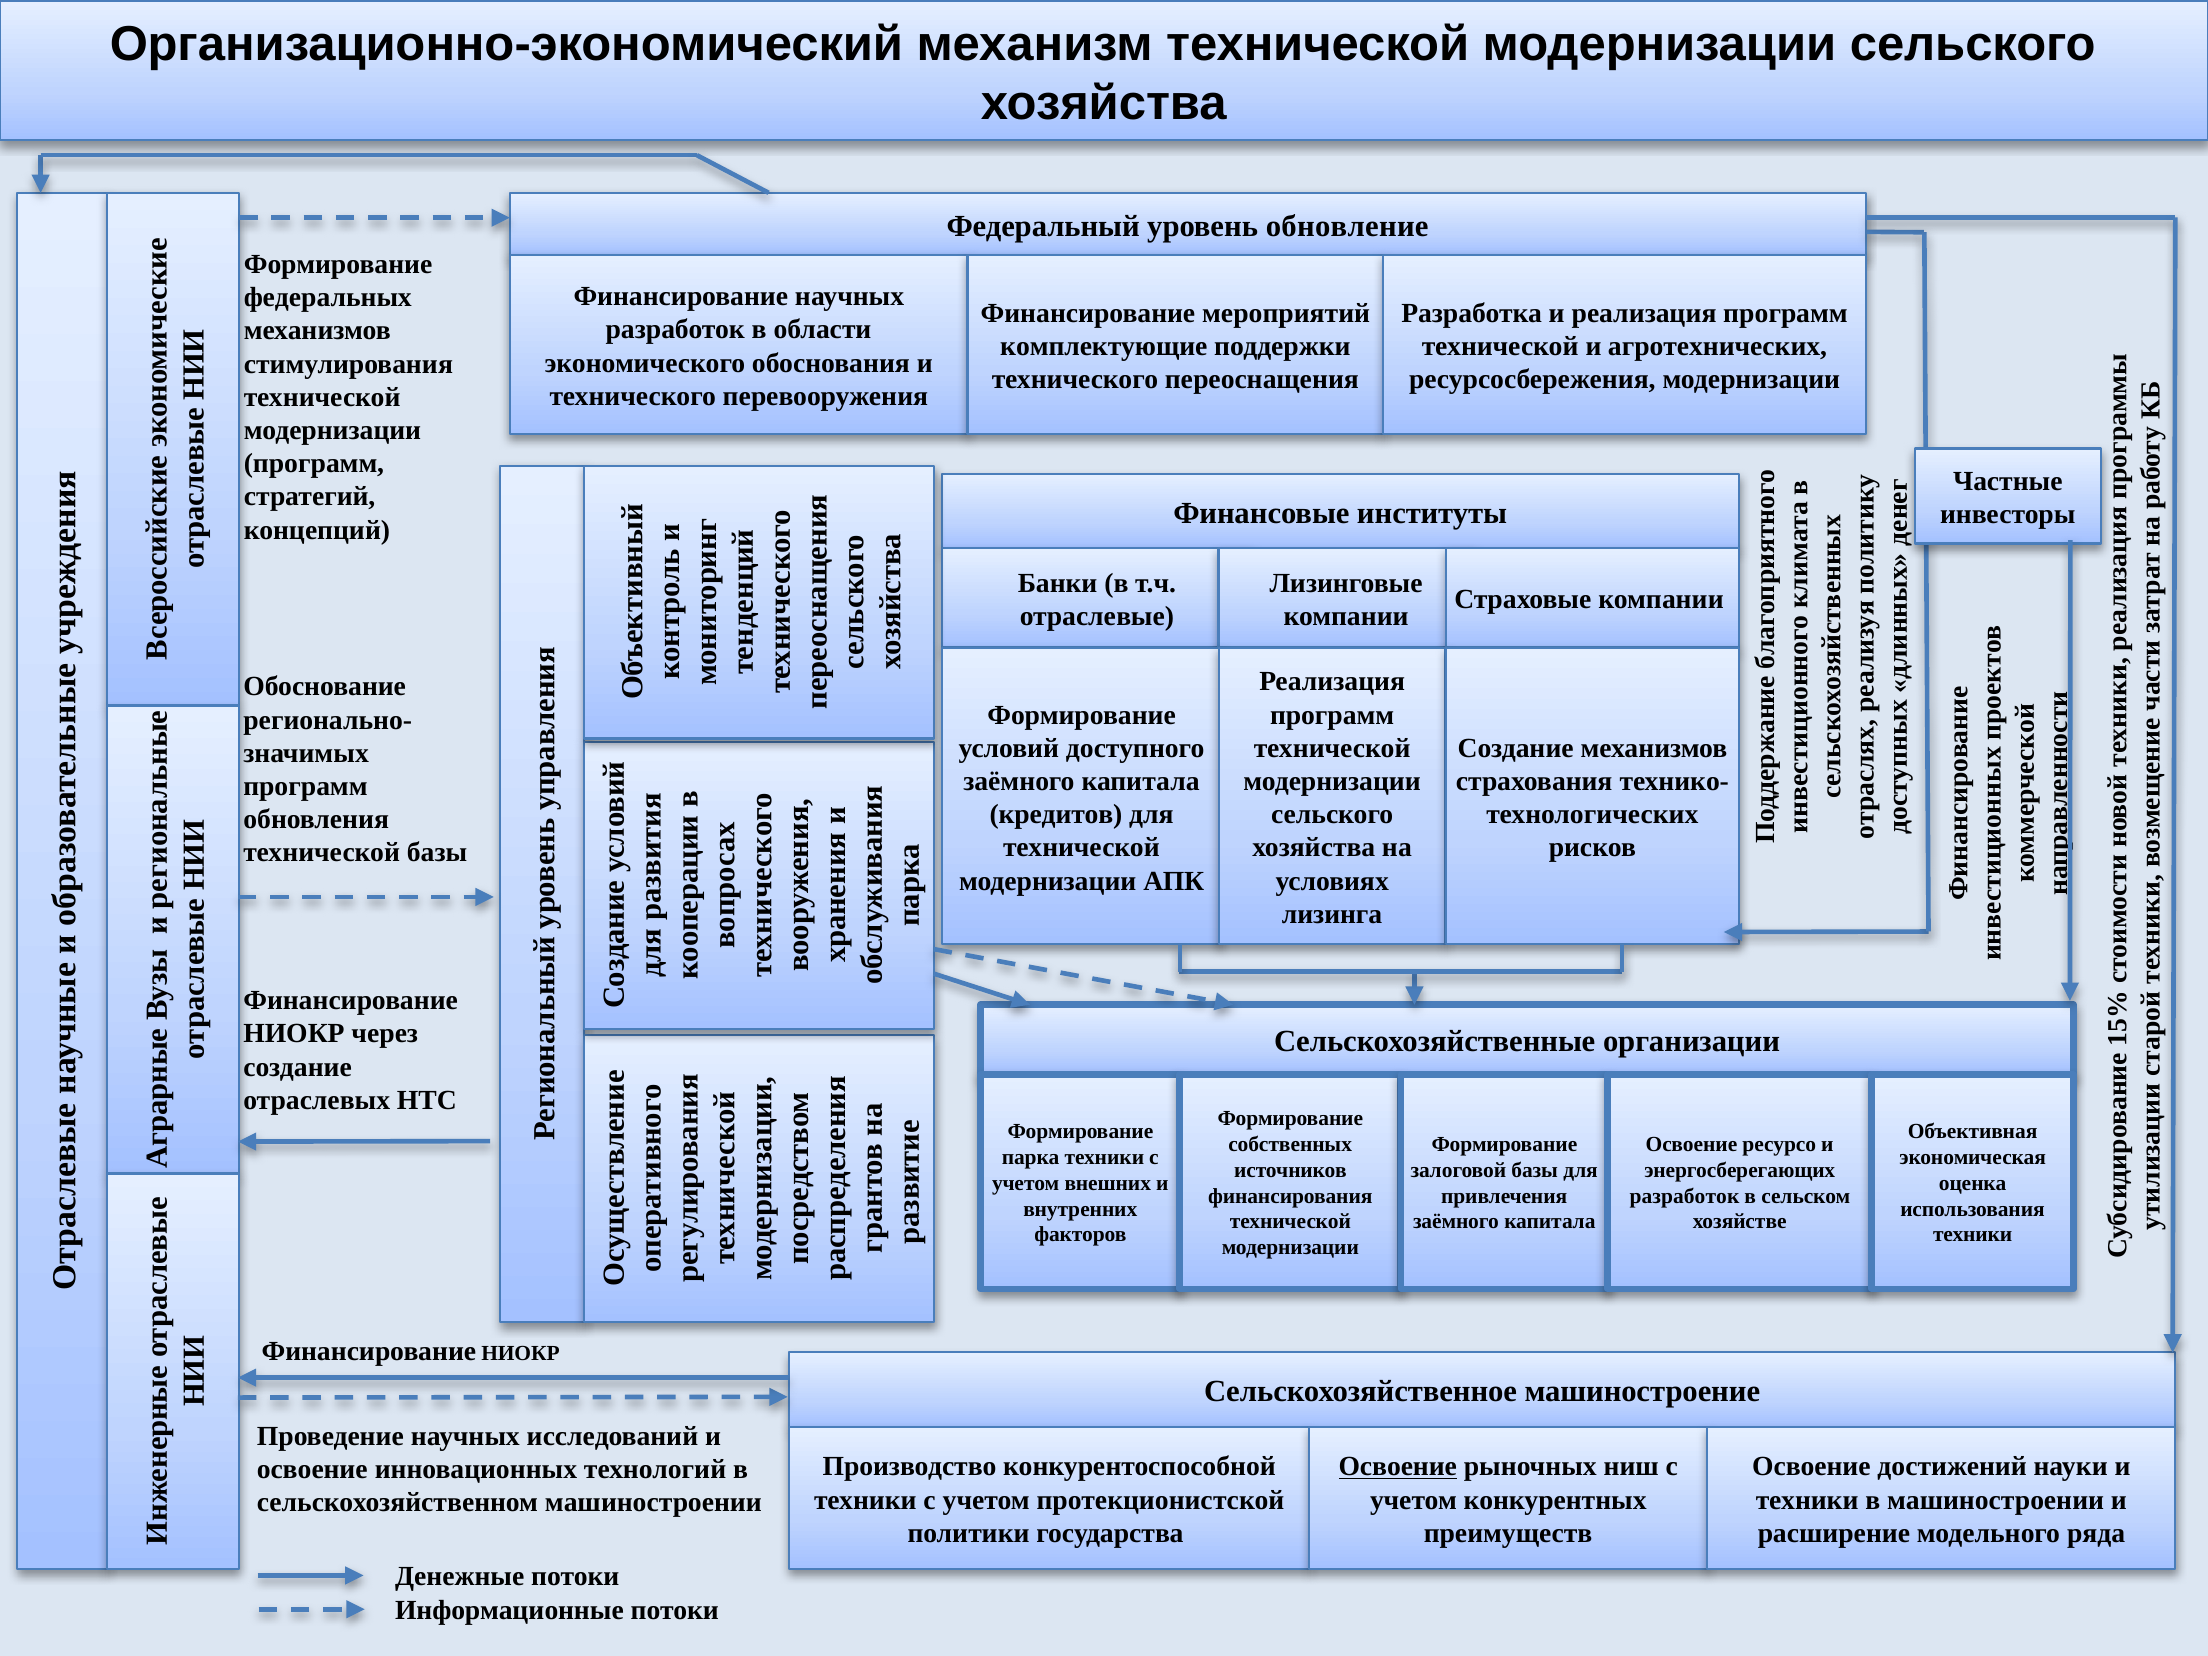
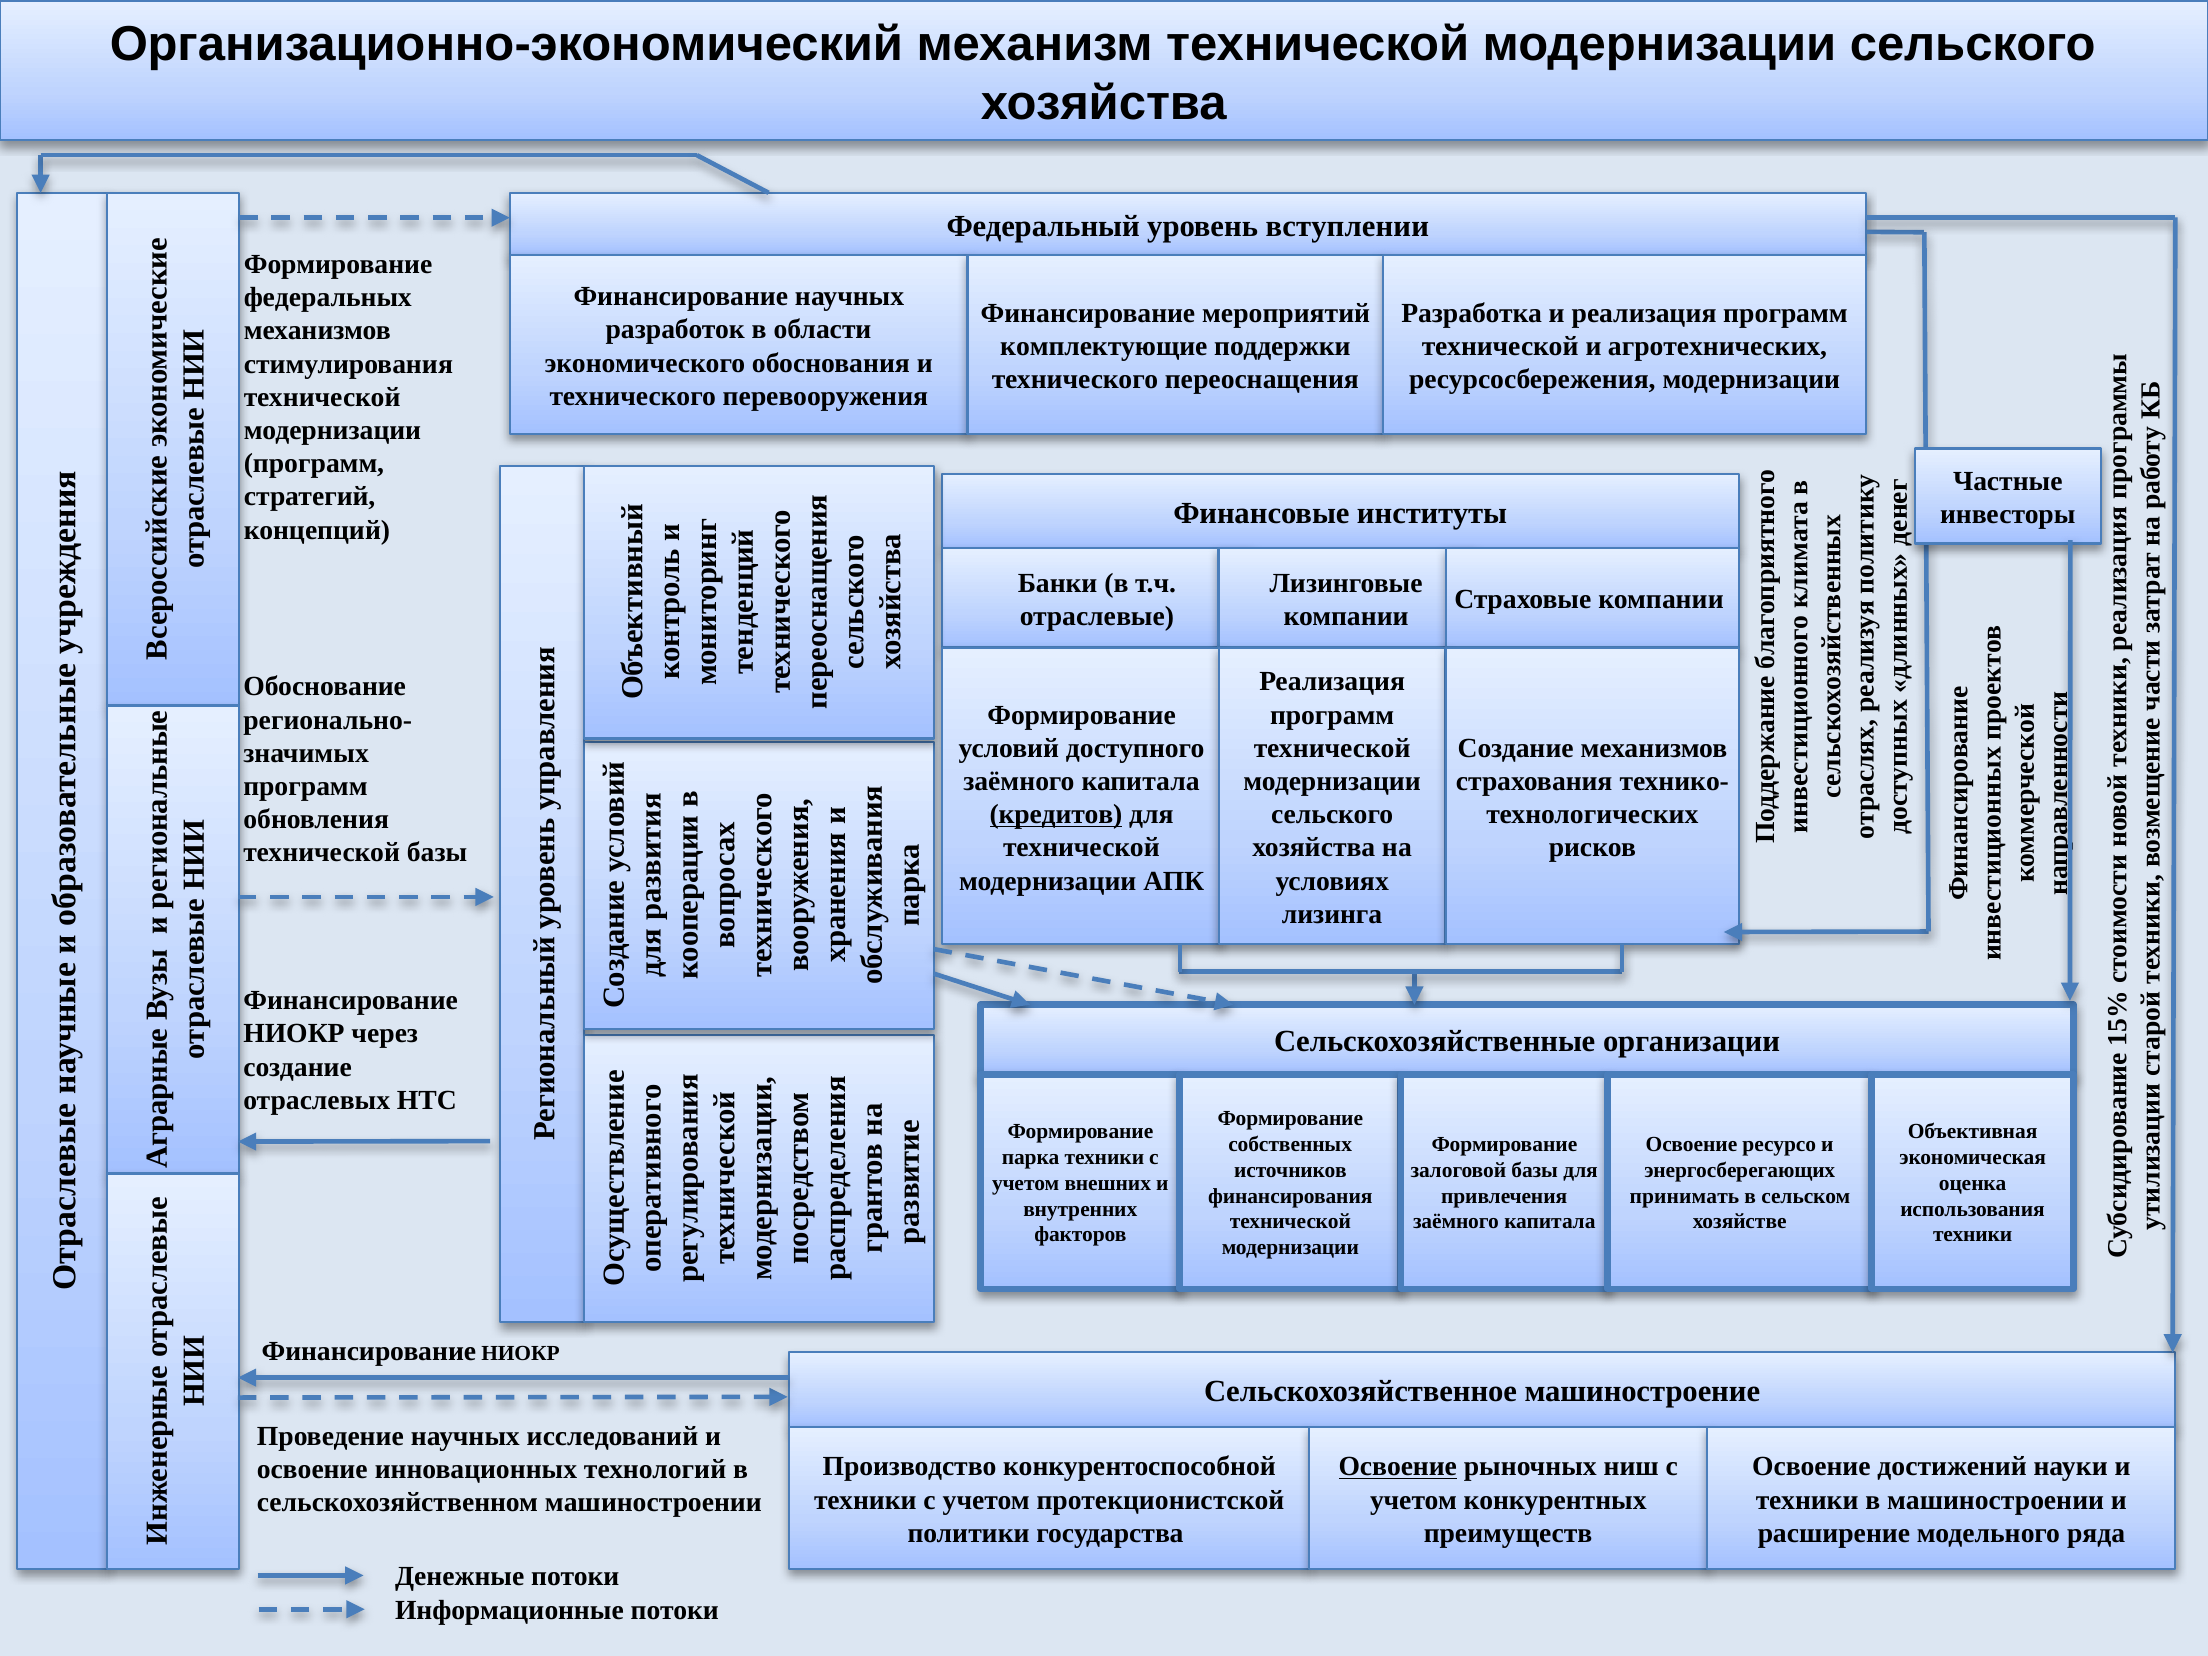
обновление: обновление -> вступлении
кредитов underline: none -> present
разработок at (1684, 1196): разработок -> принимать
